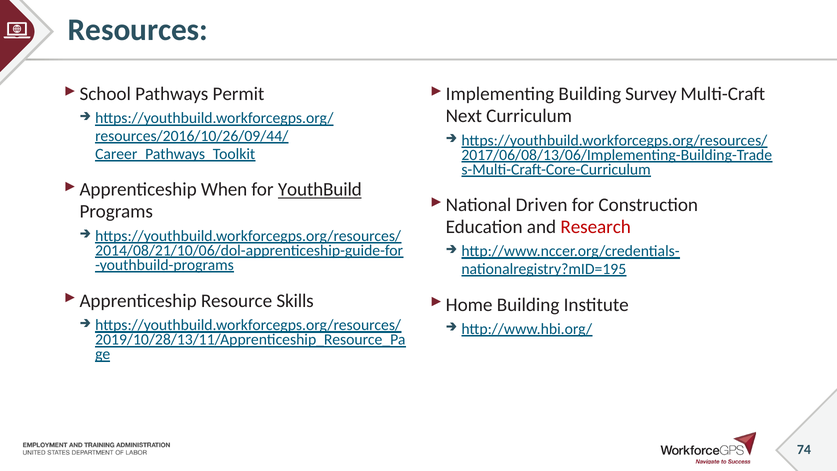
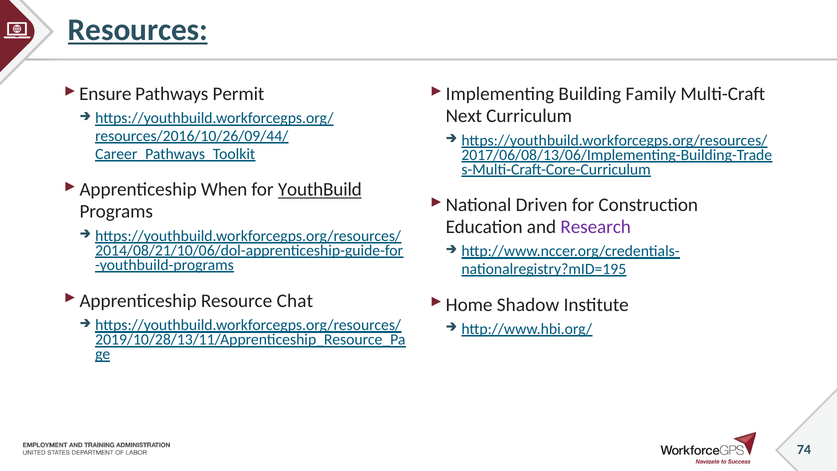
Resources underline: none -> present
School: School -> Ensure
Survey: Survey -> Family
Research colour: red -> purple
Skills: Skills -> Chat
Home Building: Building -> Shadow
